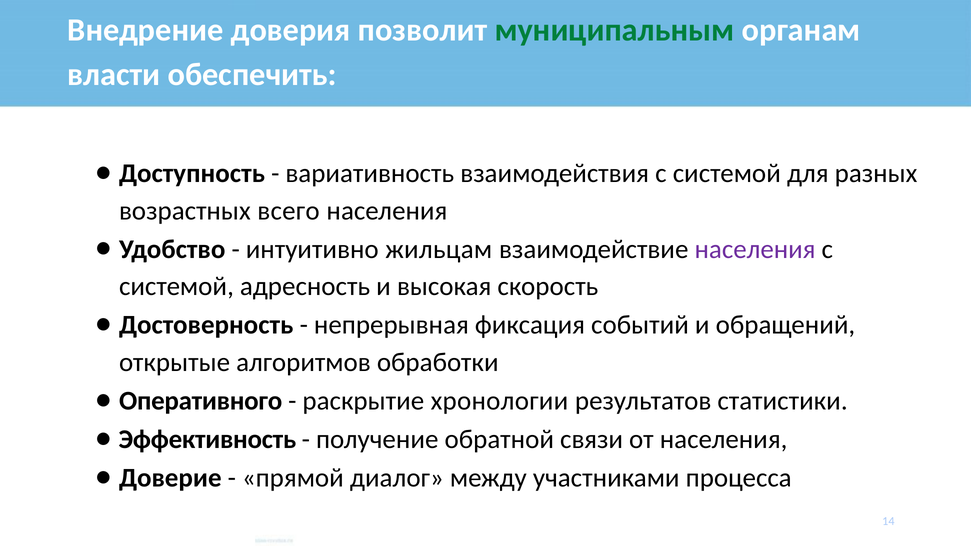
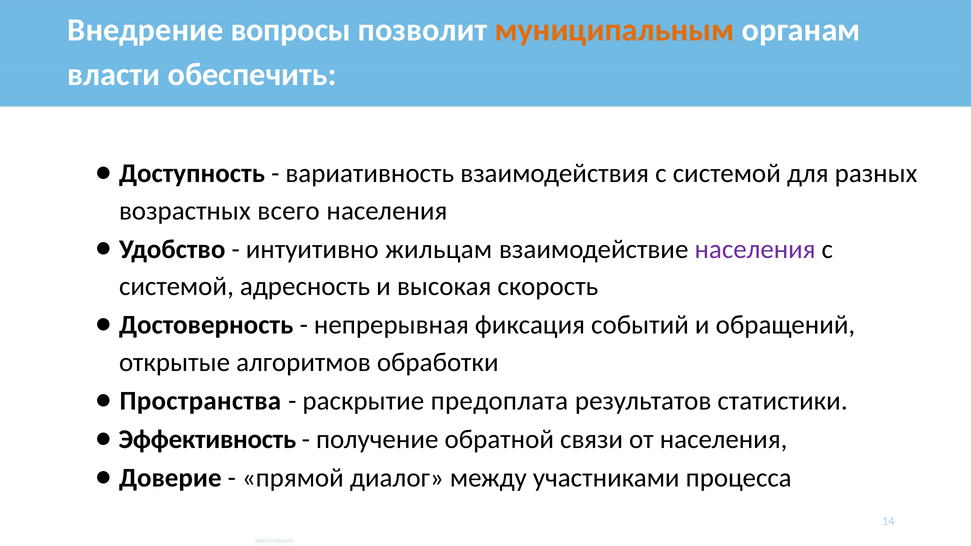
доверия: доверия -> вопросы
муниципальным colour: green -> orange
Оперативного: Оперативного -> Пространства
хронологии: хронологии -> предоплата
